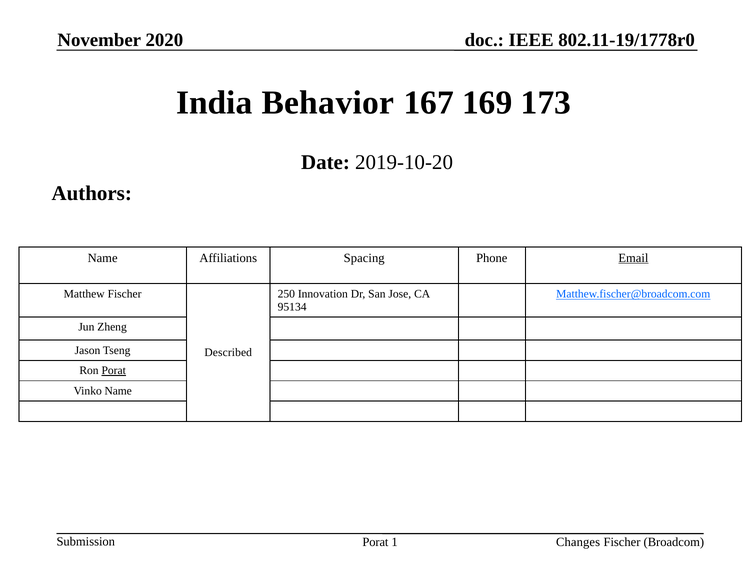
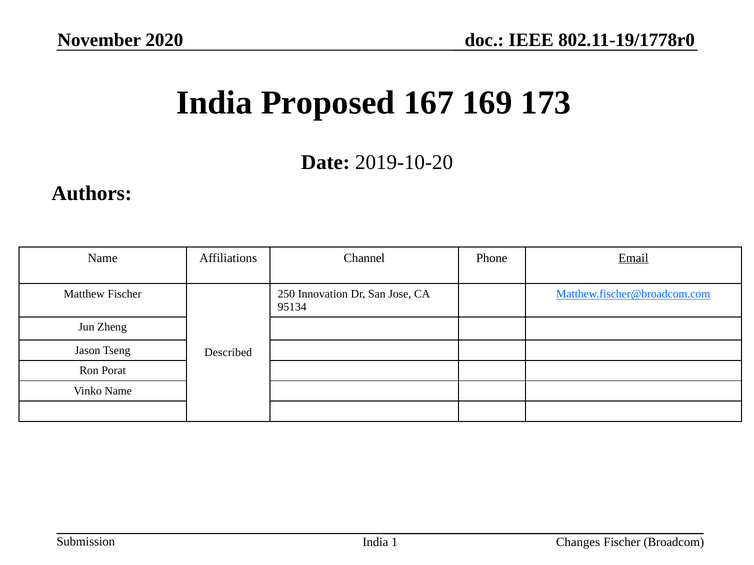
Behavior: Behavior -> Proposed
Spacing: Spacing -> Channel
Porat at (114, 371) underline: present -> none
Porat at (375, 542): Porat -> India
